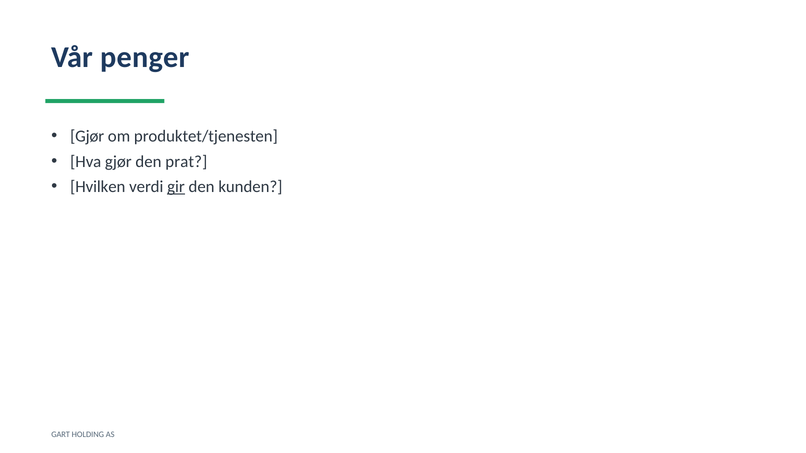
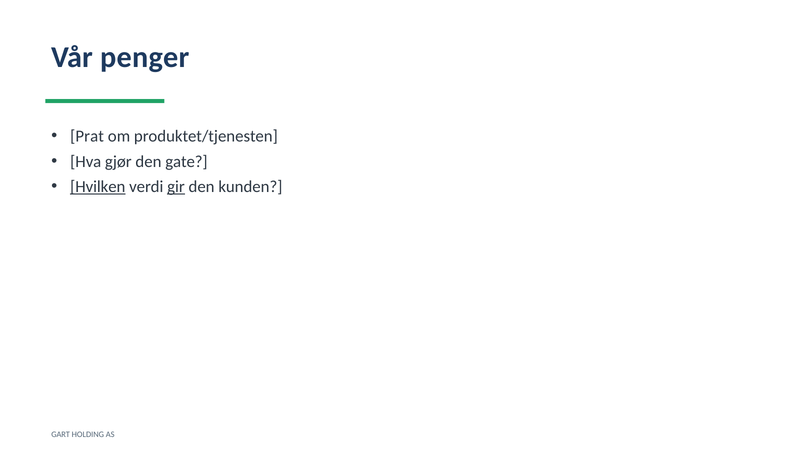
Gjør at (87, 137): Gjør -> Prat
prat: prat -> gate
Hvilken underline: none -> present
